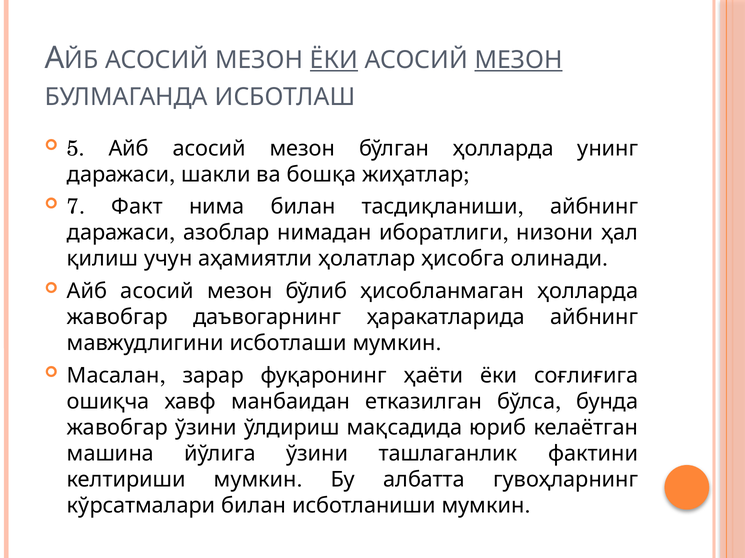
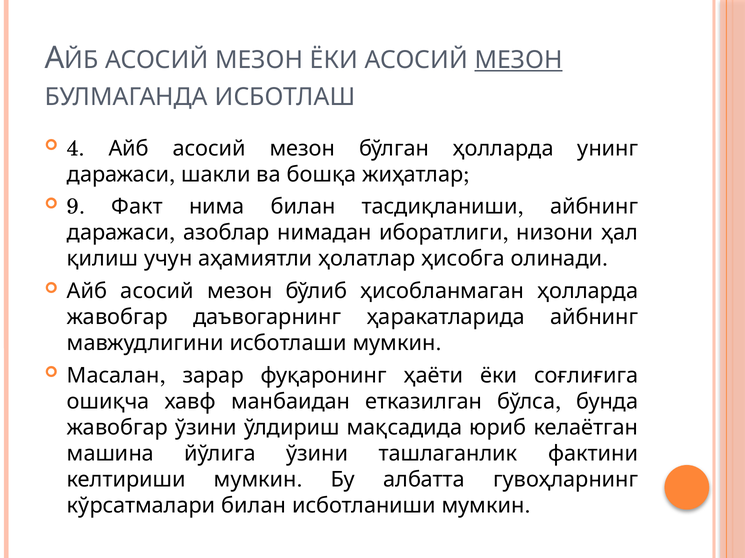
ЁКИ at (334, 60) underline: present -> none
5: 5 -> 4
7: 7 -> 9
